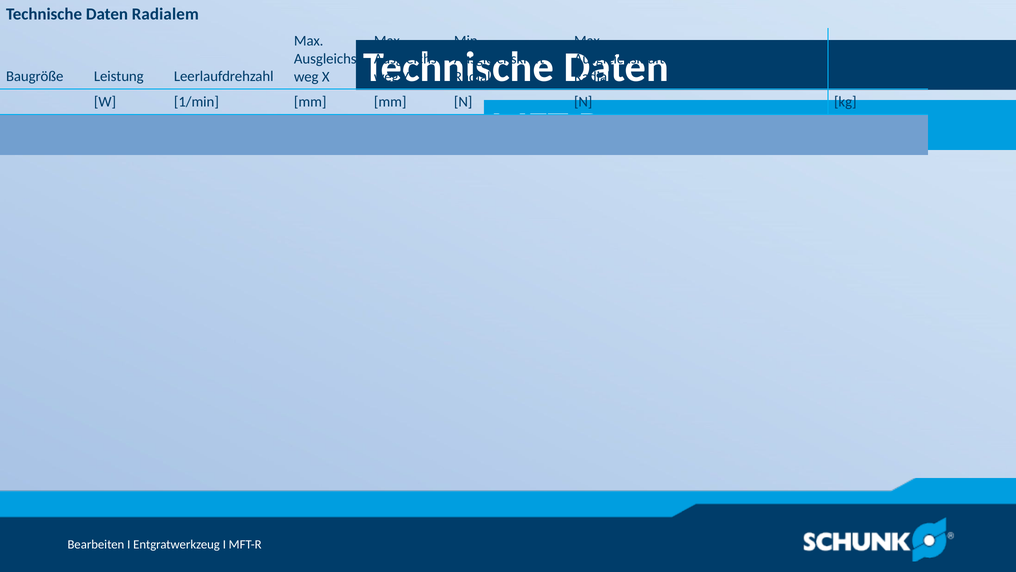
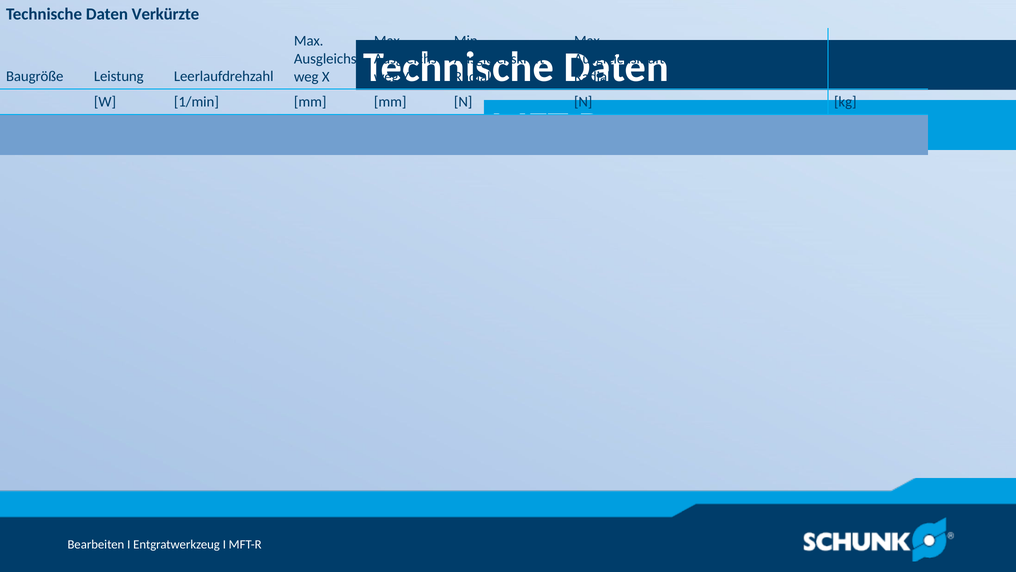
Radialem: Radialem -> Verkürzte
